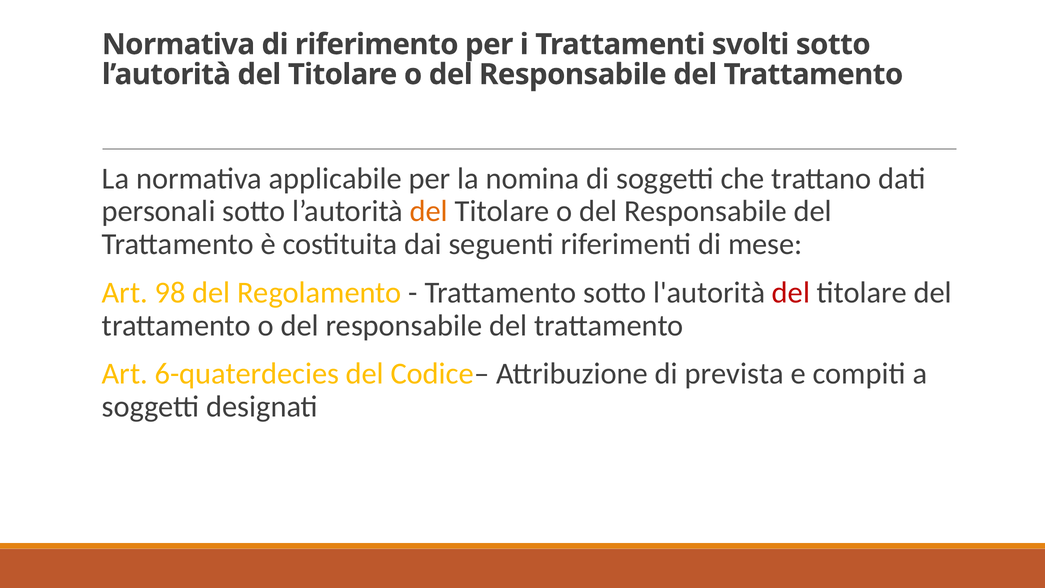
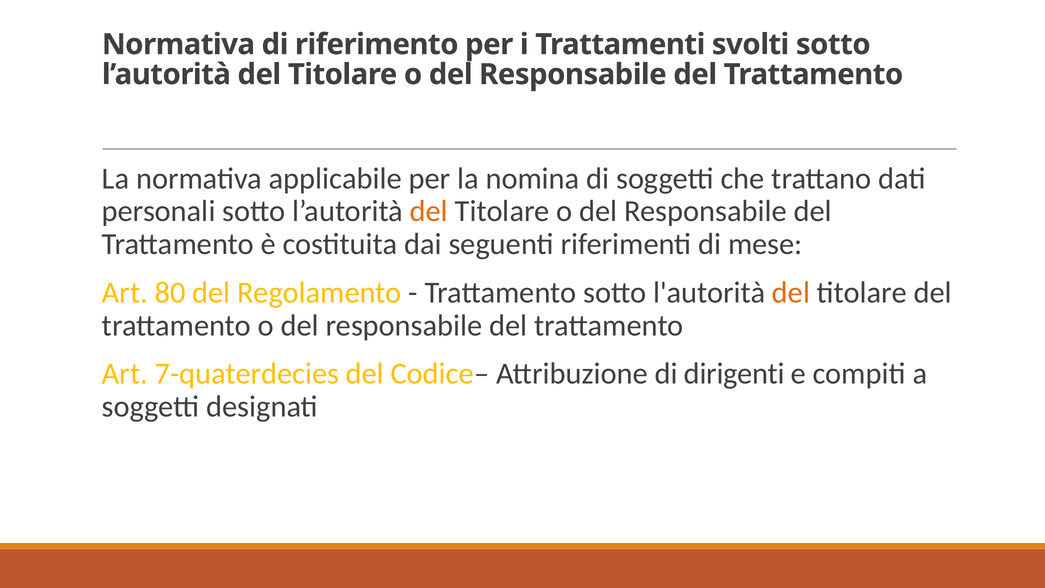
98: 98 -> 80
del at (791, 292) colour: red -> orange
6-quaterdecies: 6-quaterdecies -> 7-quaterdecies
prevista: prevista -> dirigenti
